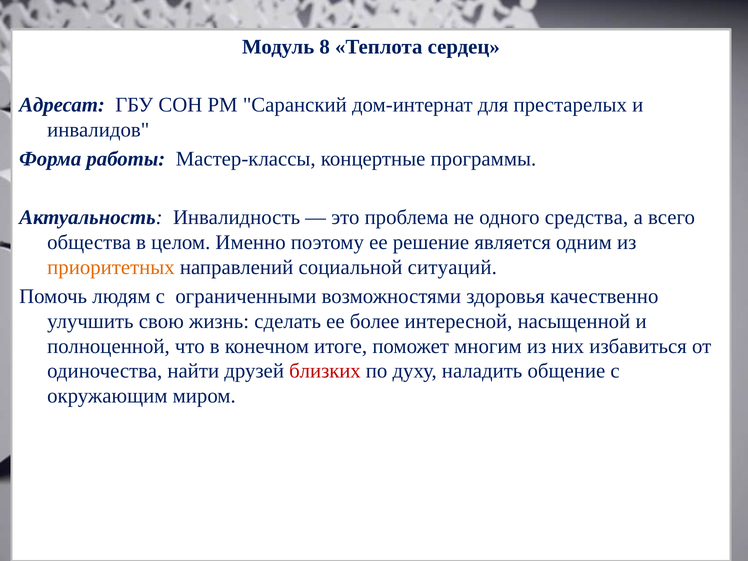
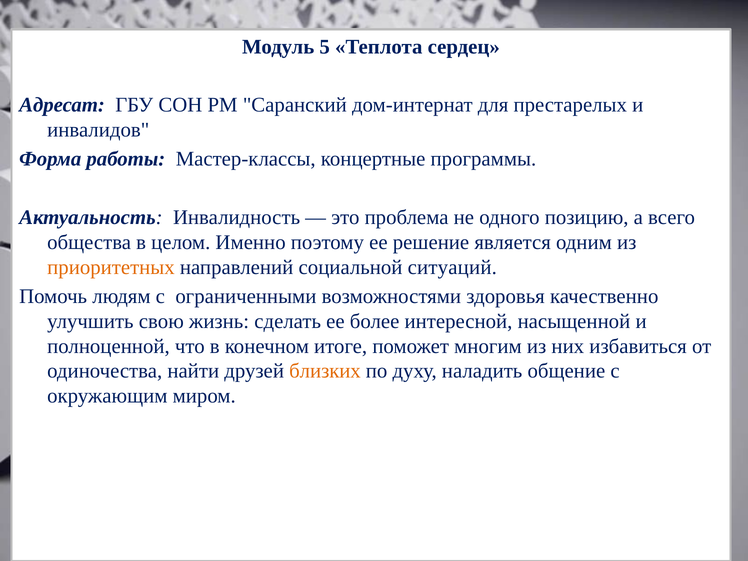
8: 8 -> 5
средства: средства -> позицию
близких colour: red -> orange
